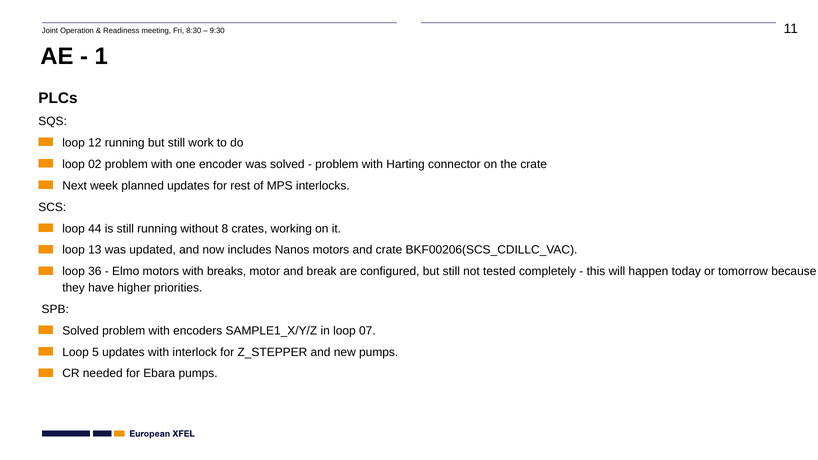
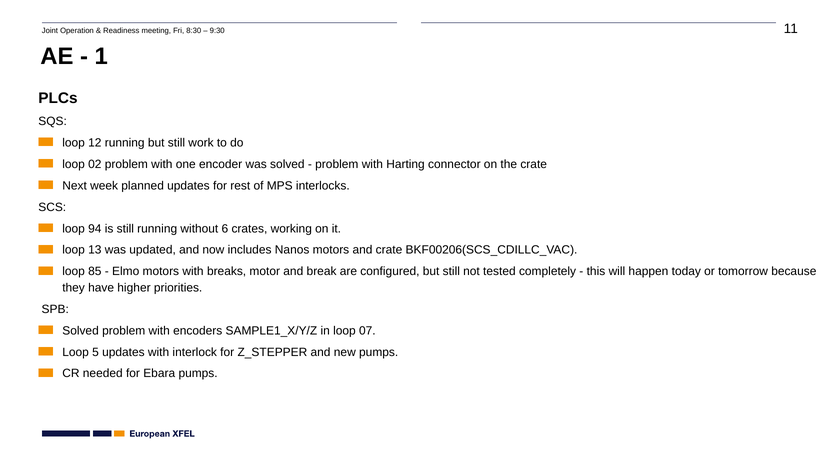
44: 44 -> 94
8: 8 -> 6
36: 36 -> 85
